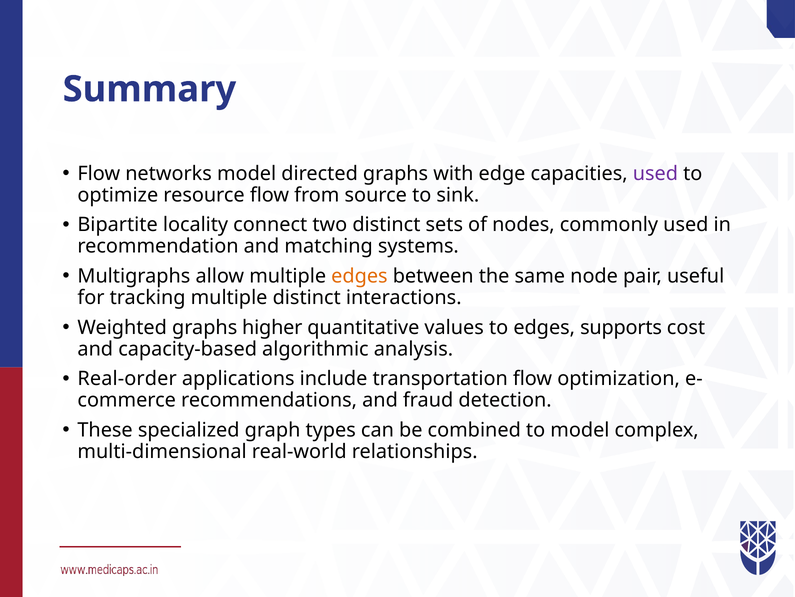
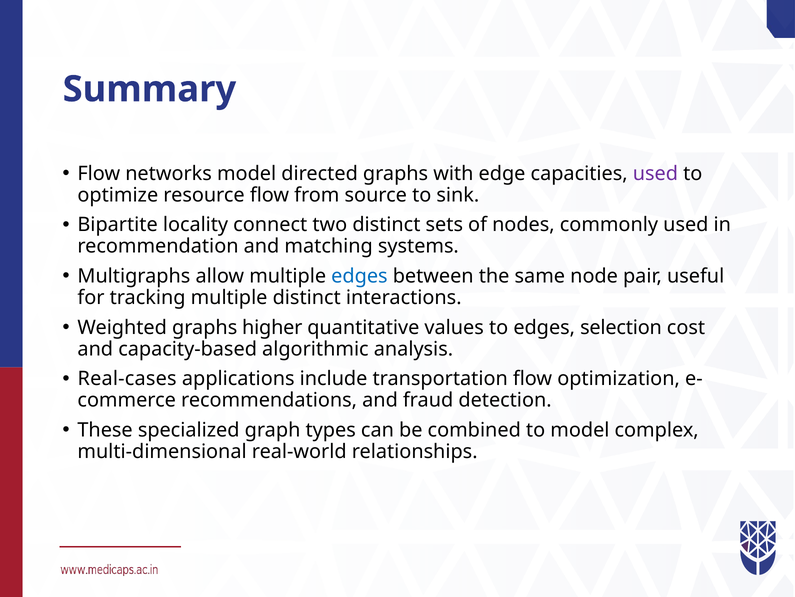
edges at (359, 276) colour: orange -> blue
supports: supports -> selection
Real-order: Real-order -> Real-cases
